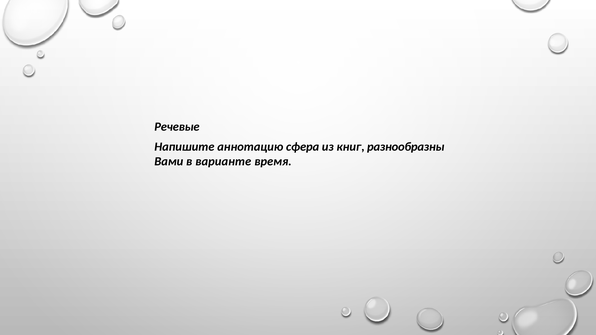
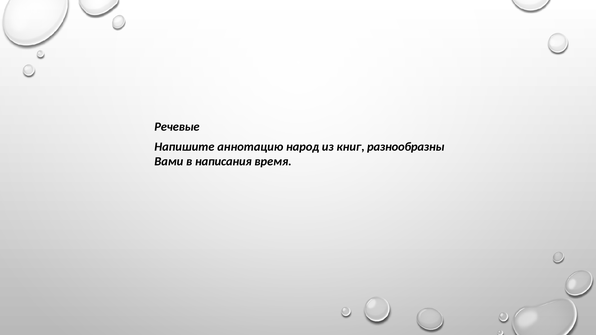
сфера: сфера -> народ
варианте: варианте -> написания
